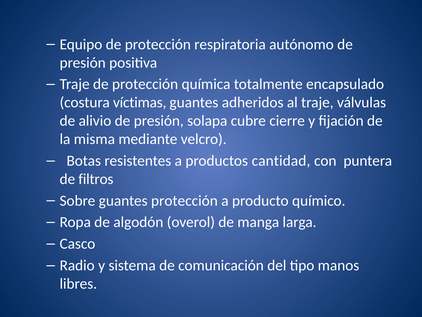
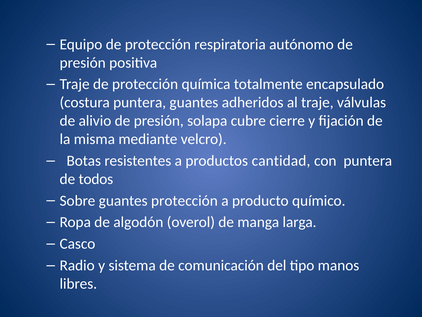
costura víctimas: víctimas -> puntera
filtros: filtros -> todos
